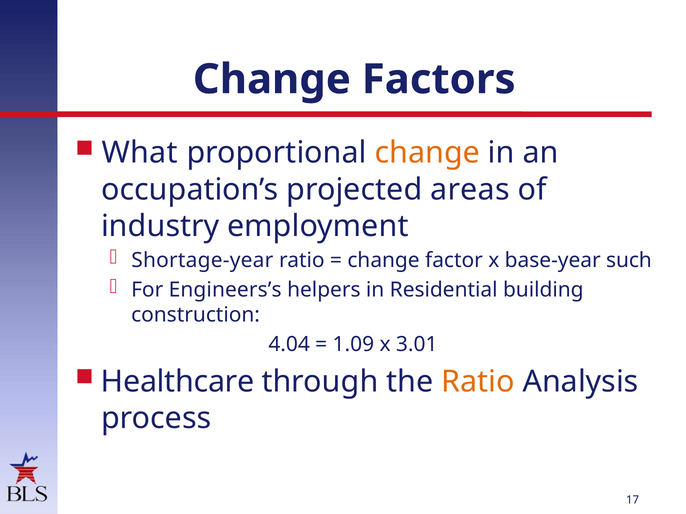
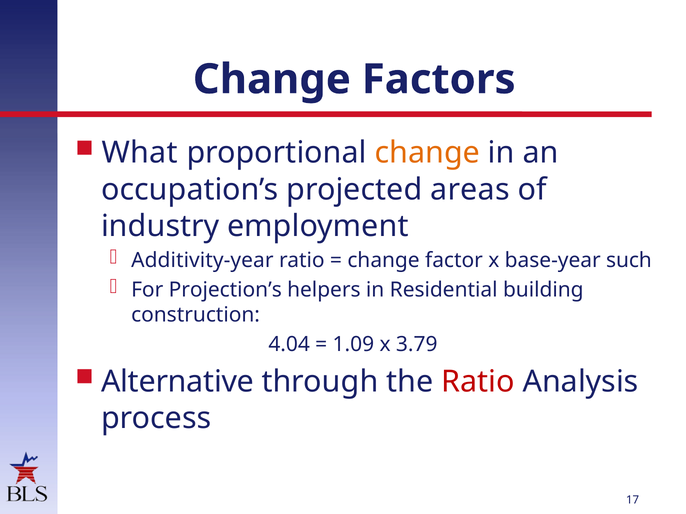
Shortage-year: Shortage-year -> Additivity-year
Engineers’s: Engineers’s -> Projection’s
3.01: 3.01 -> 3.79
Healthcare: Healthcare -> Alternative
Ratio at (478, 382) colour: orange -> red
